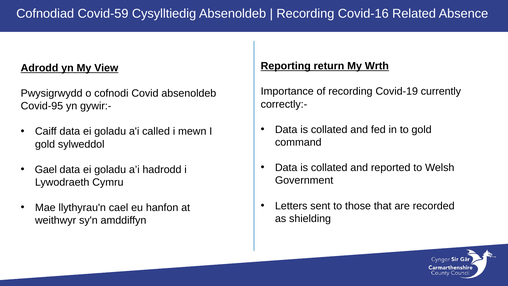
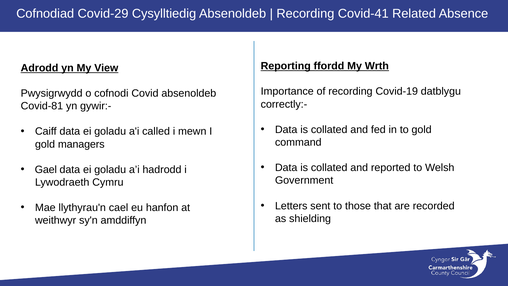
Covid-59: Covid-59 -> Covid-29
Covid-16: Covid-16 -> Covid-41
return: return -> ffordd
currently: currently -> datblygu
Covid-95: Covid-95 -> Covid-81
sylweddol: sylweddol -> managers
